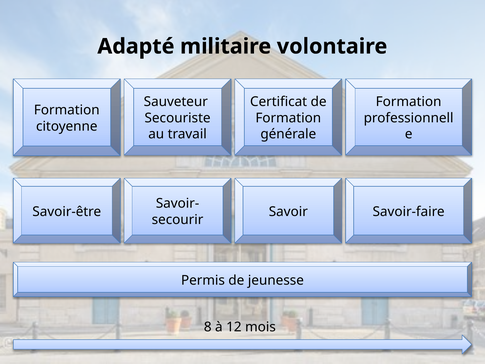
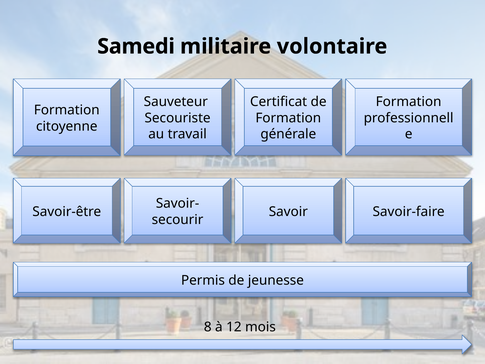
Adapté: Adapté -> Samedi
